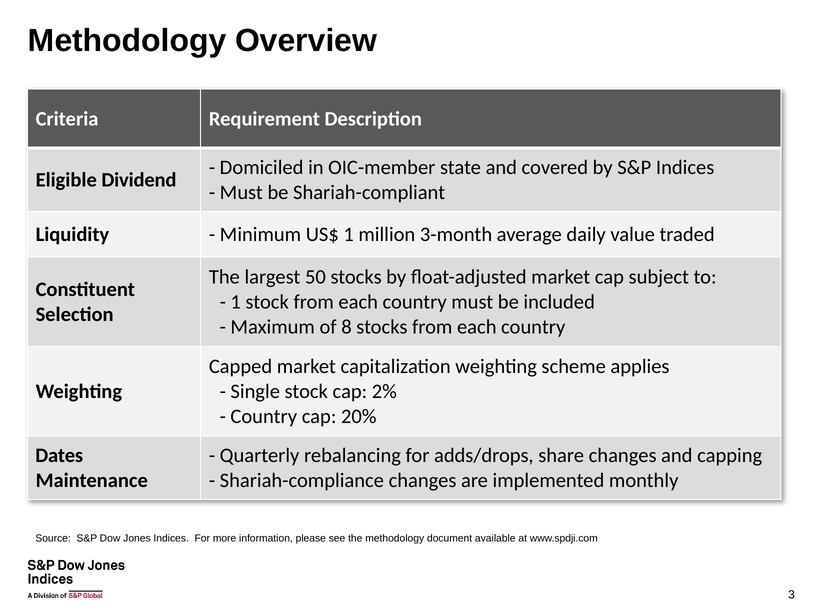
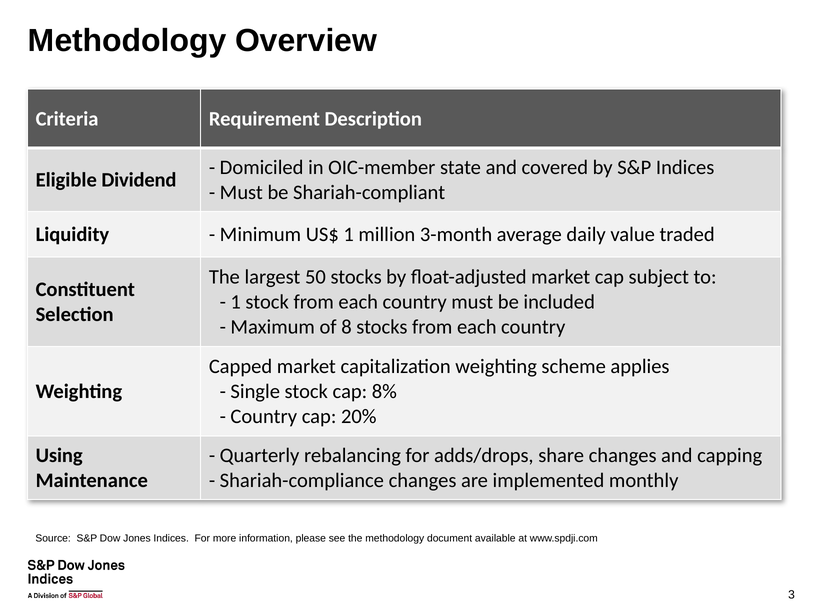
2%: 2% -> 8%
Dates: Dates -> Using
